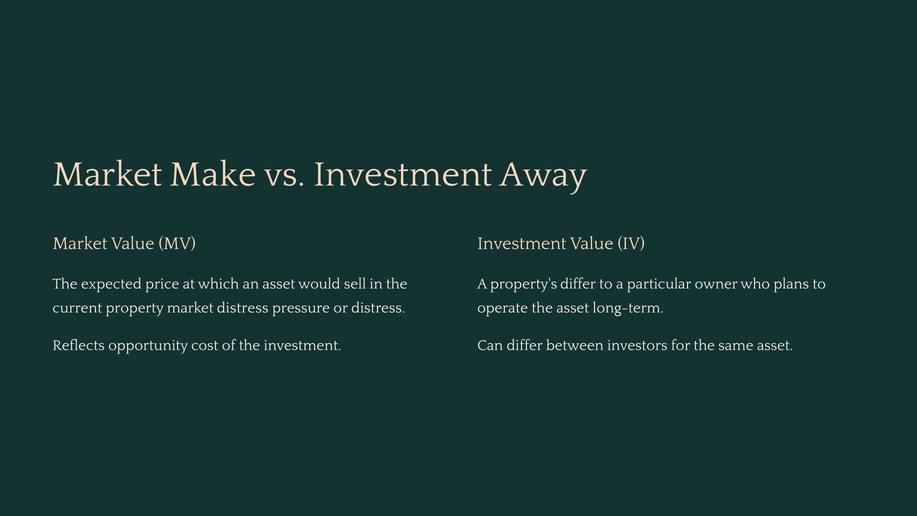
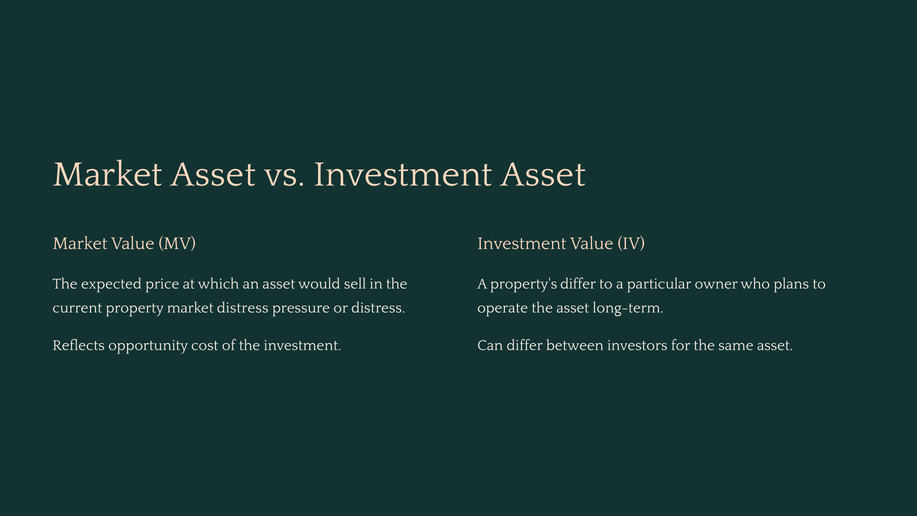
Market Make: Make -> Asset
Investment Away: Away -> Asset
